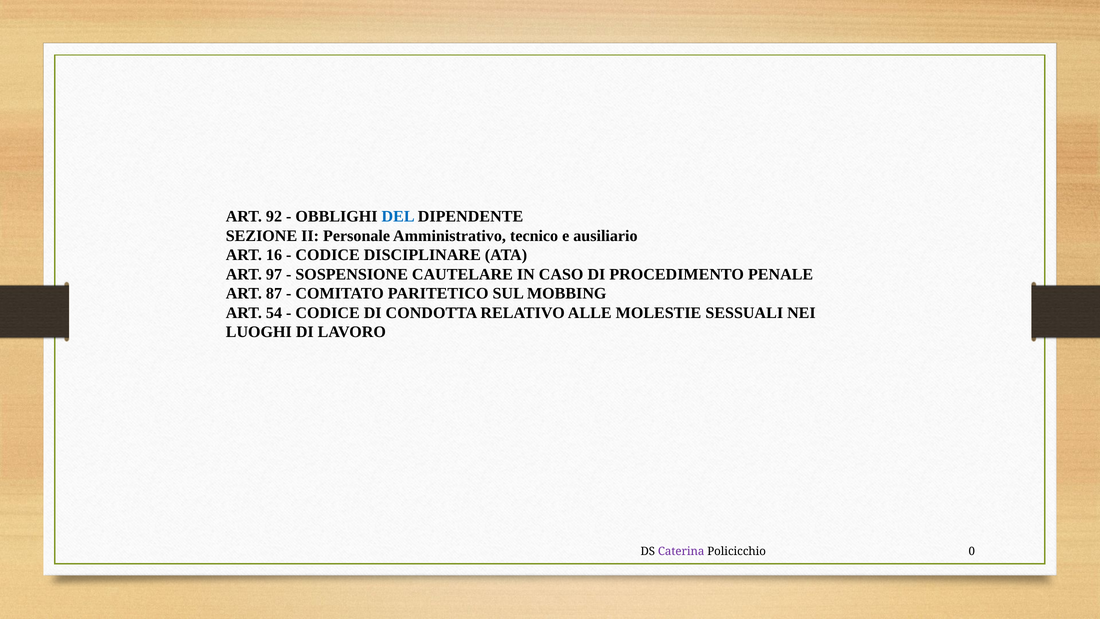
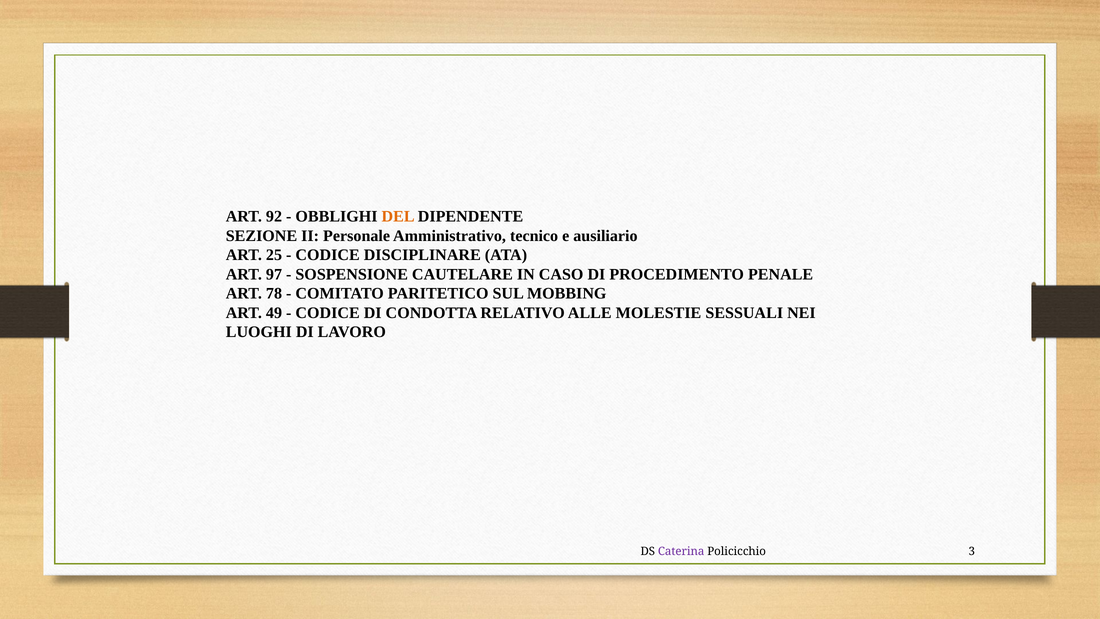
DEL colour: blue -> orange
16: 16 -> 25
87: 87 -> 78
54: 54 -> 49
0: 0 -> 3
